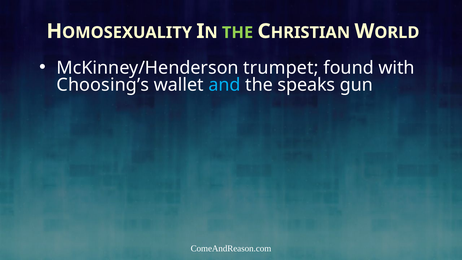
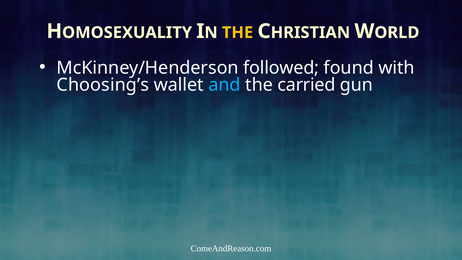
THE at (238, 33) colour: light green -> yellow
trumpet: trumpet -> followed
speaks: speaks -> carried
